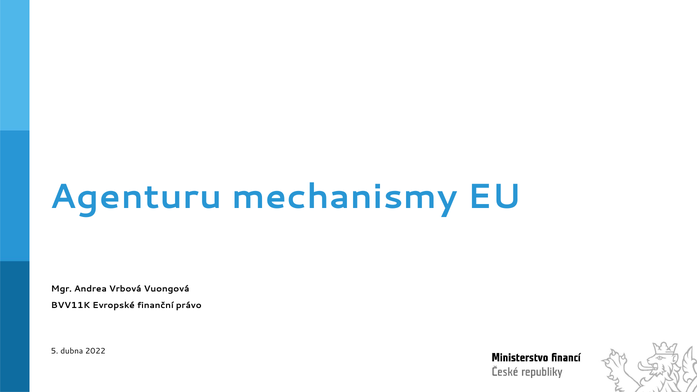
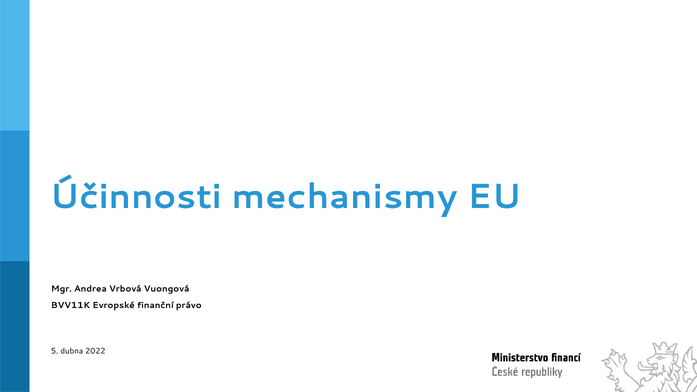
Agenturu: Agenturu -> Účinnosti
